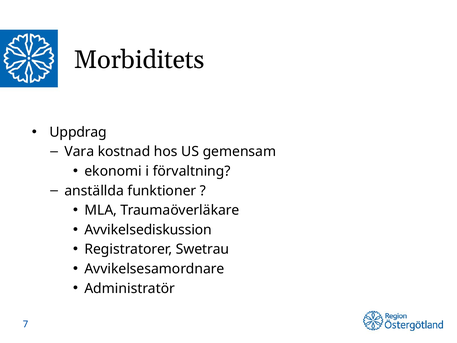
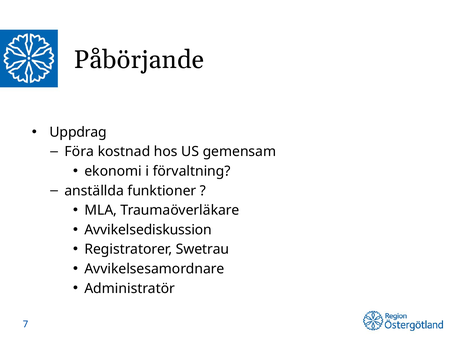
Morbiditets: Morbiditets -> Påbörjande
Vara: Vara -> Föra
